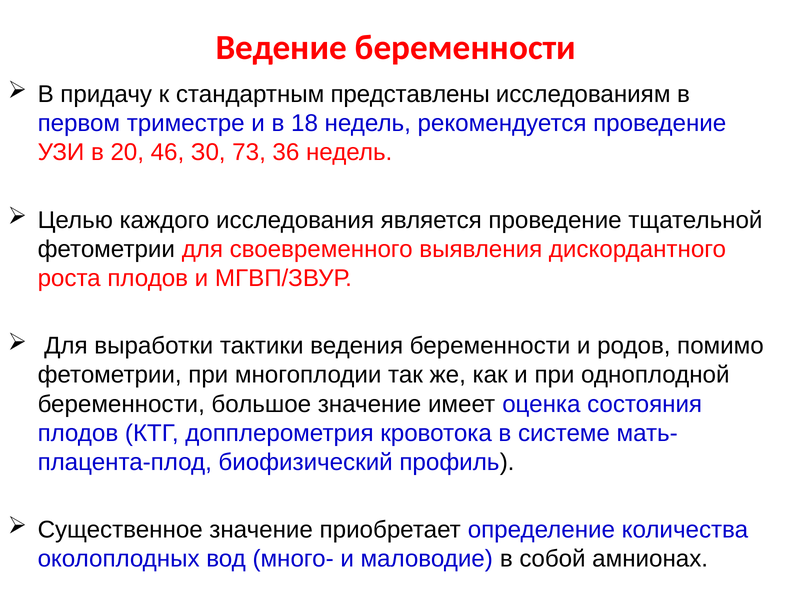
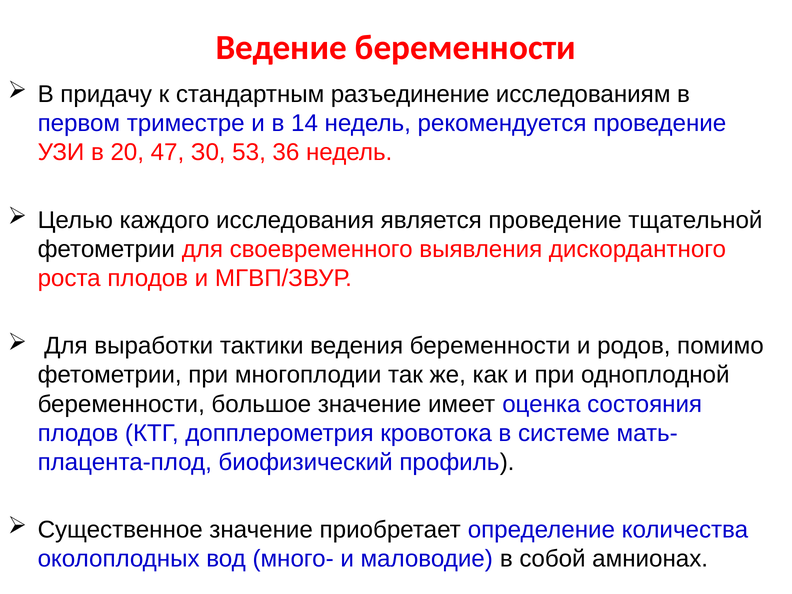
представлены: представлены -> разъединение
18: 18 -> 14
46: 46 -> 47
73: 73 -> 53
